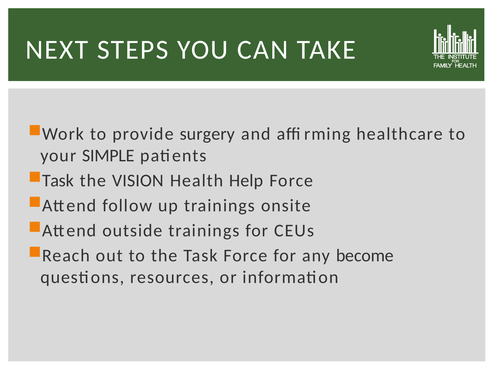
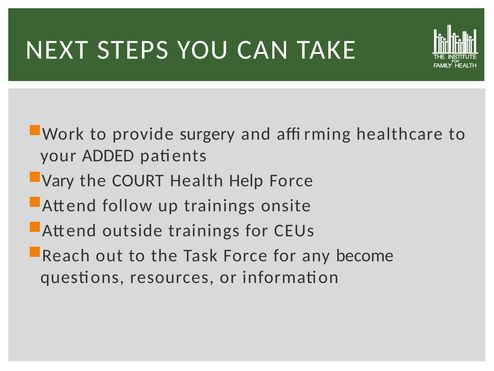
SIMPLE: SIMPLE -> ADDED
Task at (58, 180): Task -> Vary
VISION: VISION -> COURT
